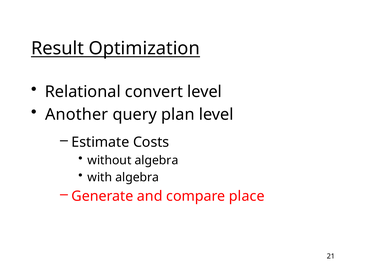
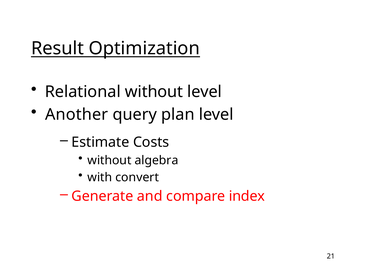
Relational convert: convert -> without
with algebra: algebra -> convert
place: place -> index
